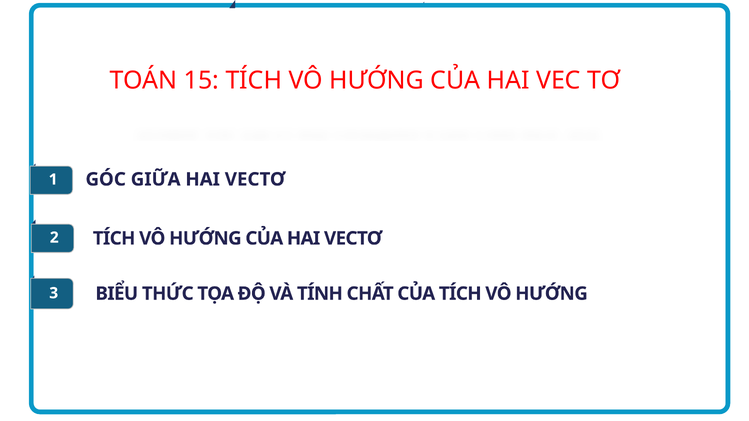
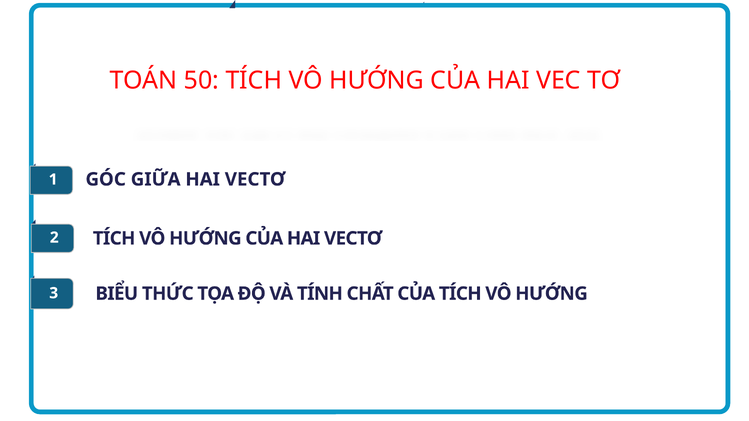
15: 15 -> 50
